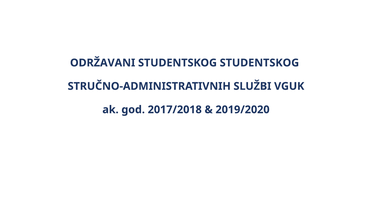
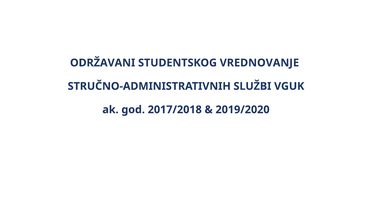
STUDENTSKOG STUDENTSKOG: STUDENTSKOG -> VREDNOVANJE
